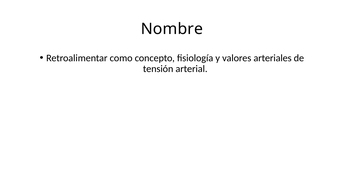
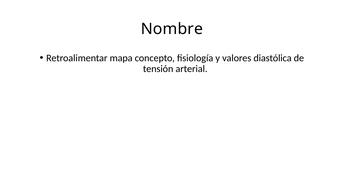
como: como -> mapa
arteriales: arteriales -> diastólica
